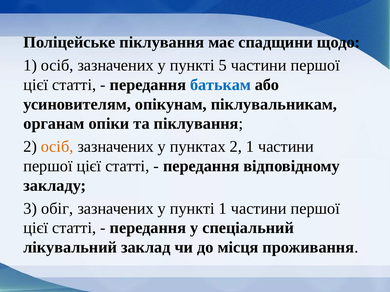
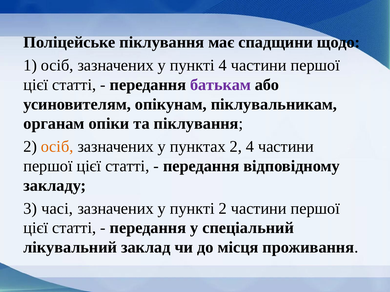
пункті 5: 5 -> 4
батькам colour: blue -> purple
2 1: 1 -> 4
обіг: обіг -> часі
пункті 1: 1 -> 2
